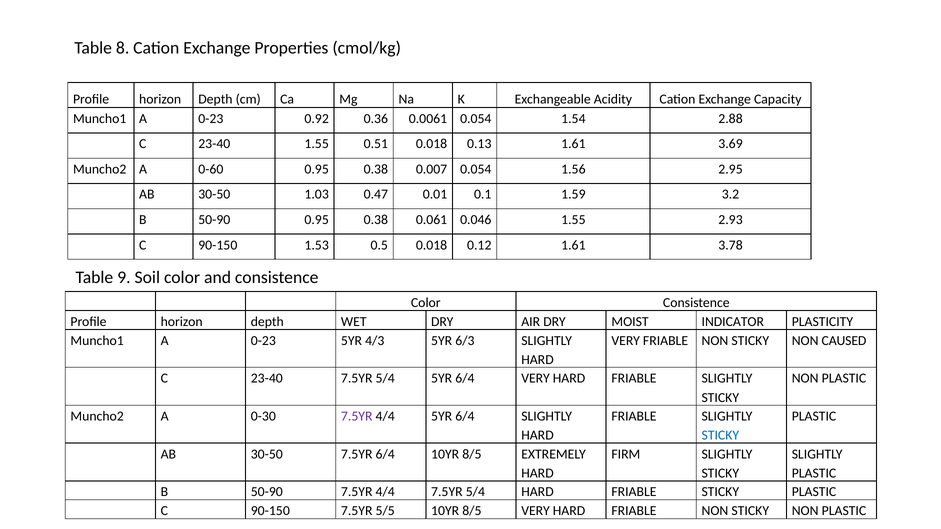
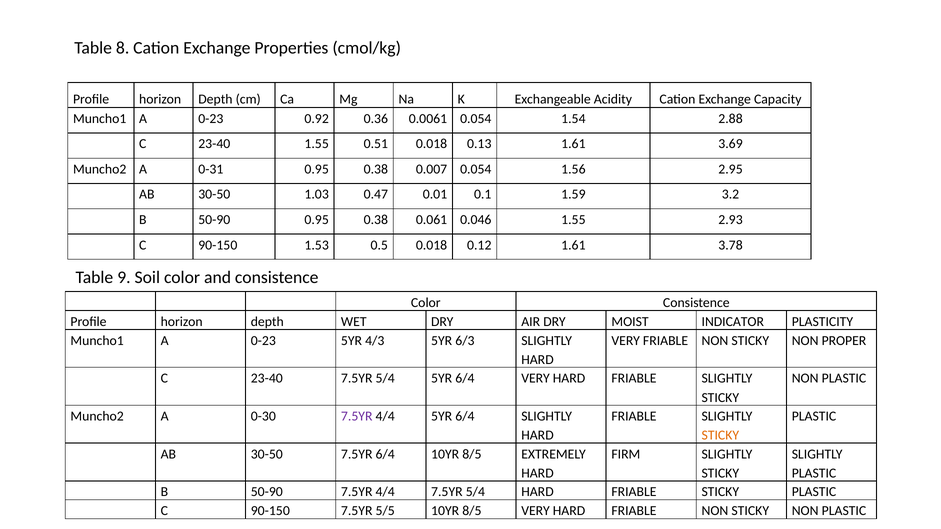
0-60: 0-60 -> 0-31
CAUSED: CAUSED -> PROPER
STICKY at (720, 436) colour: blue -> orange
